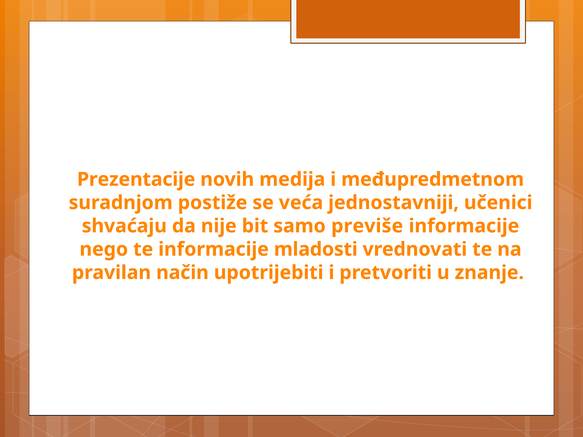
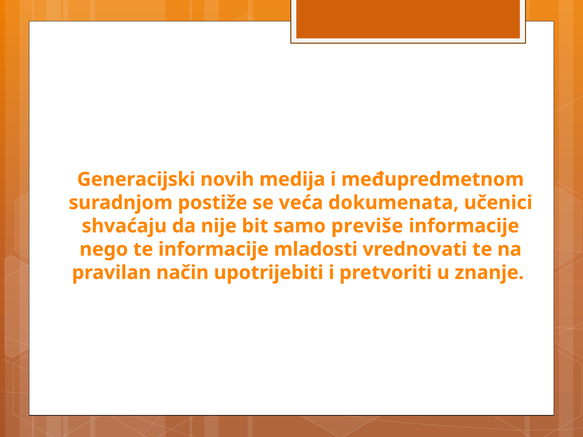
Prezentacije: Prezentacije -> Generacijski
jednostavniji: jednostavniji -> dokumenata
